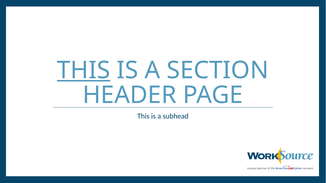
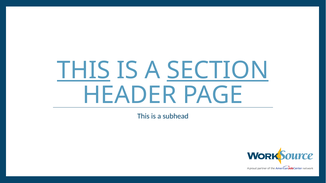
SECTION underline: none -> present
